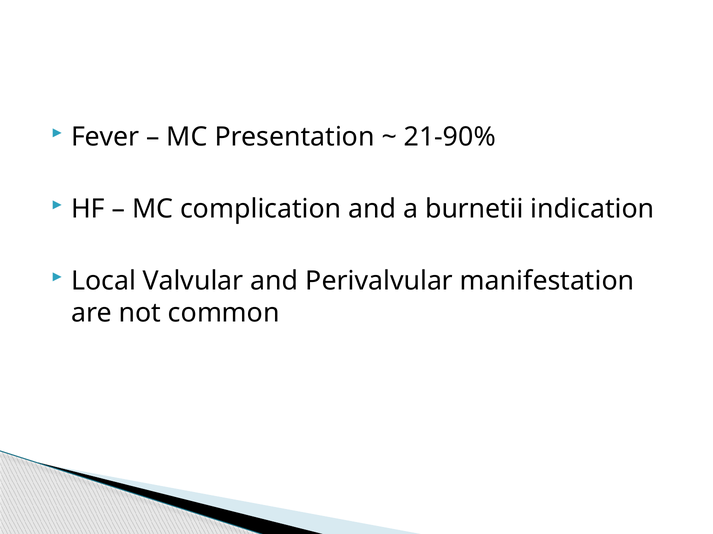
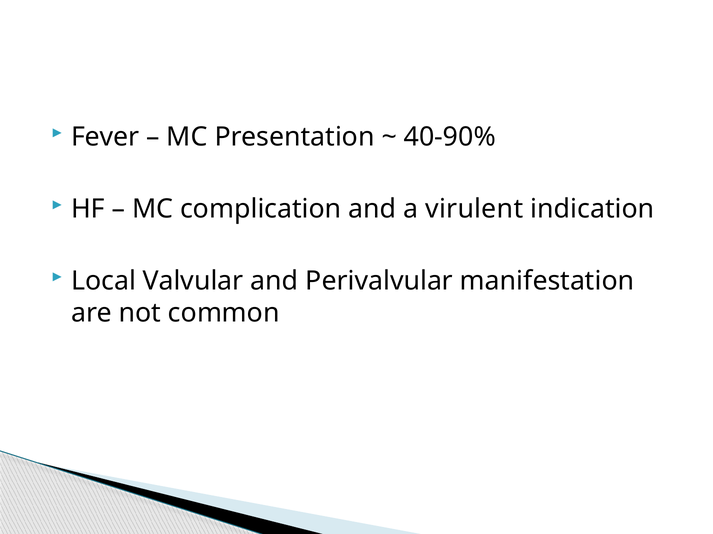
21-90%: 21-90% -> 40-90%
burnetii: burnetii -> virulent
